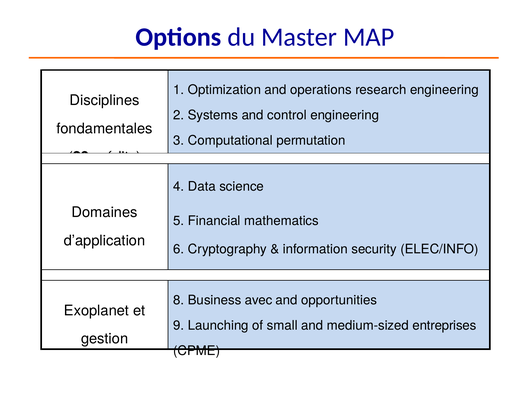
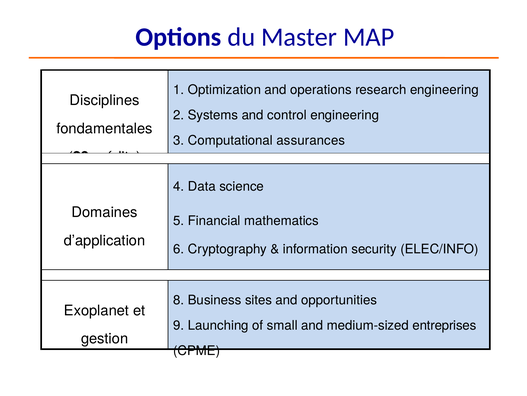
permutation: permutation -> assurances
avec: avec -> sites
